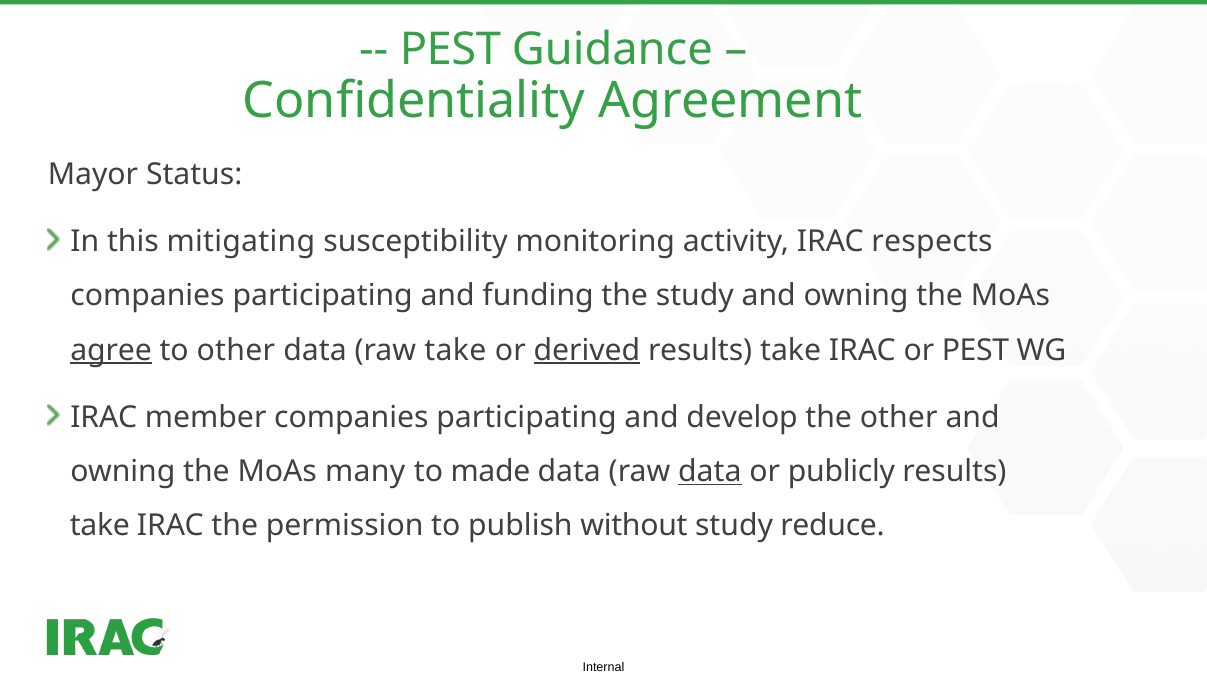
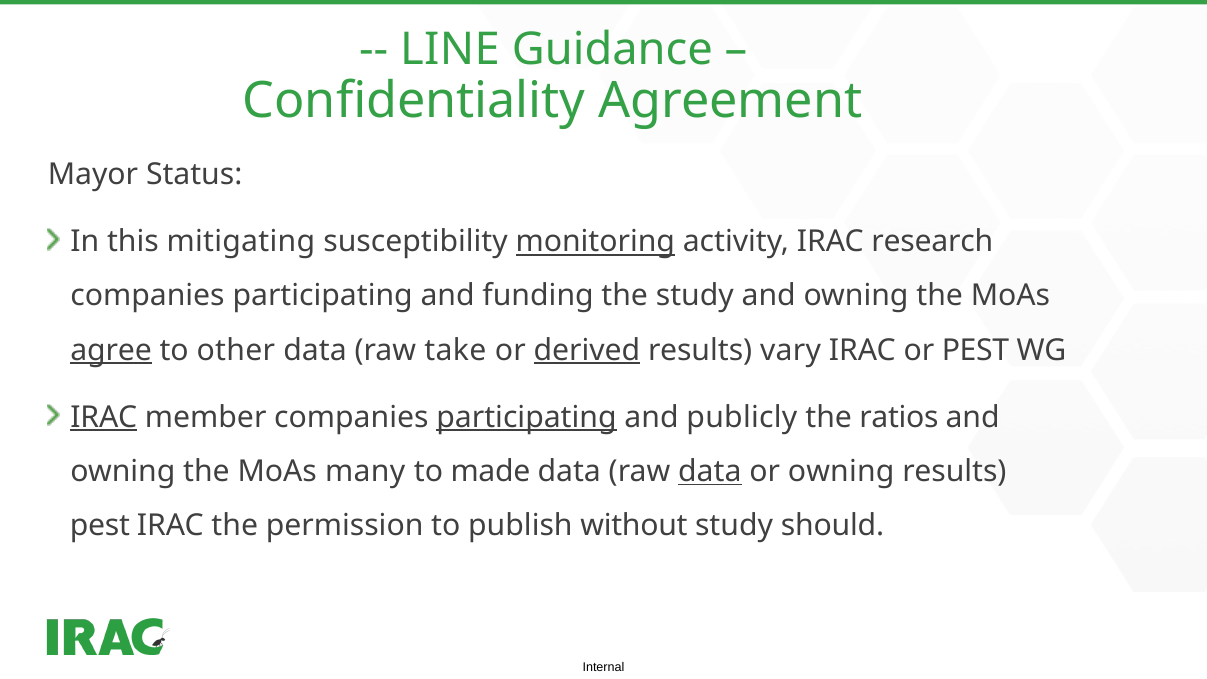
PEST at (450, 49): PEST -> LINE
monitoring underline: none -> present
respects: respects -> research
take at (791, 350): take -> vary
IRAC at (104, 417) underline: none -> present
participating at (527, 417) underline: none -> present
develop: develop -> publicly
the other: other -> ratios
or publicly: publicly -> owning
take at (100, 526): take -> pest
reduce: reduce -> should
